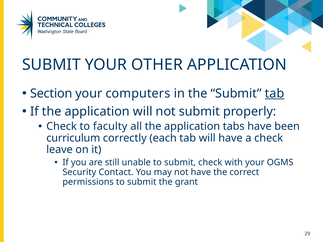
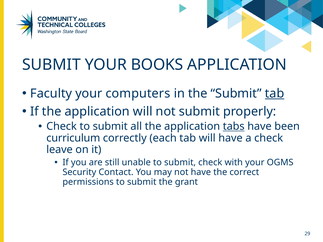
OTHER: OTHER -> BOOKS
Section: Section -> Faculty
Check to faculty: faculty -> submit
tabs underline: none -> present
